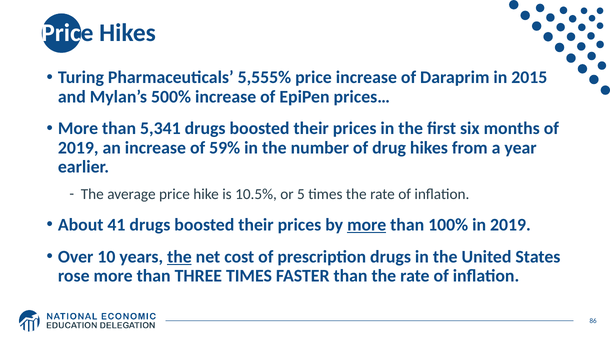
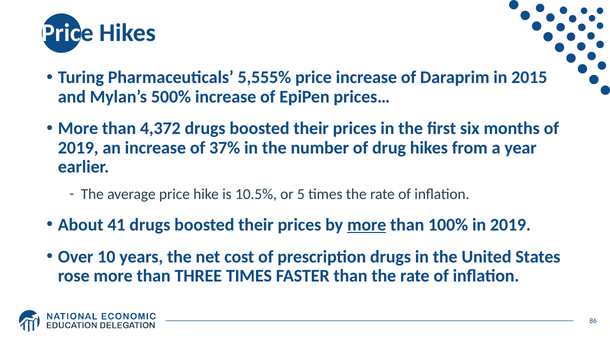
5,341: 5,341 -> 4,372
59%: 59% -> 37%
the at (179, 257) underline: present -> none
